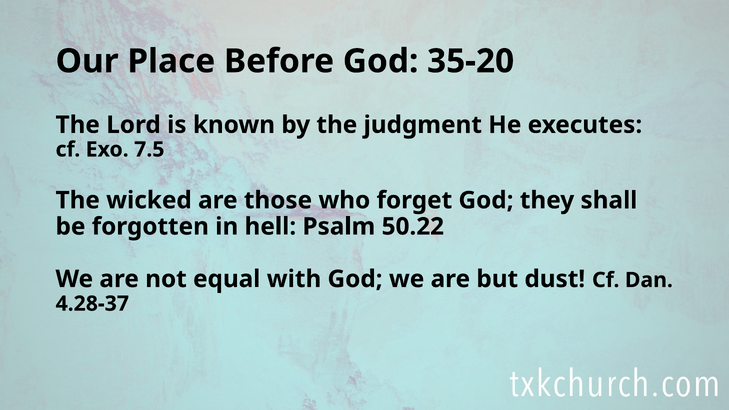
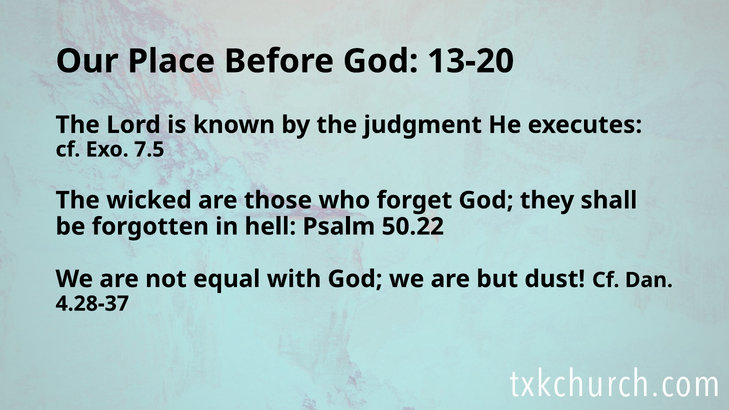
35-20: 35-20 -> 13-20
